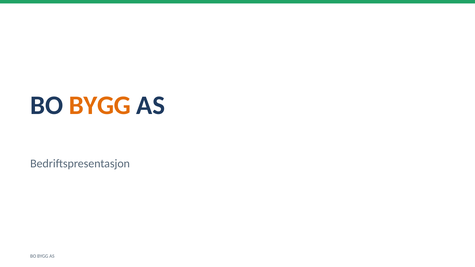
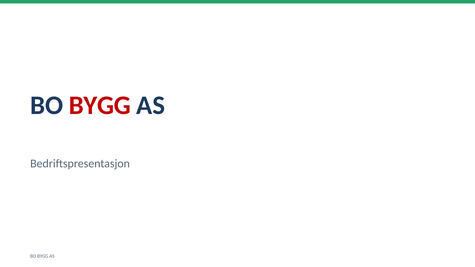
BYGG at (100, 105) colour: orange -> red
